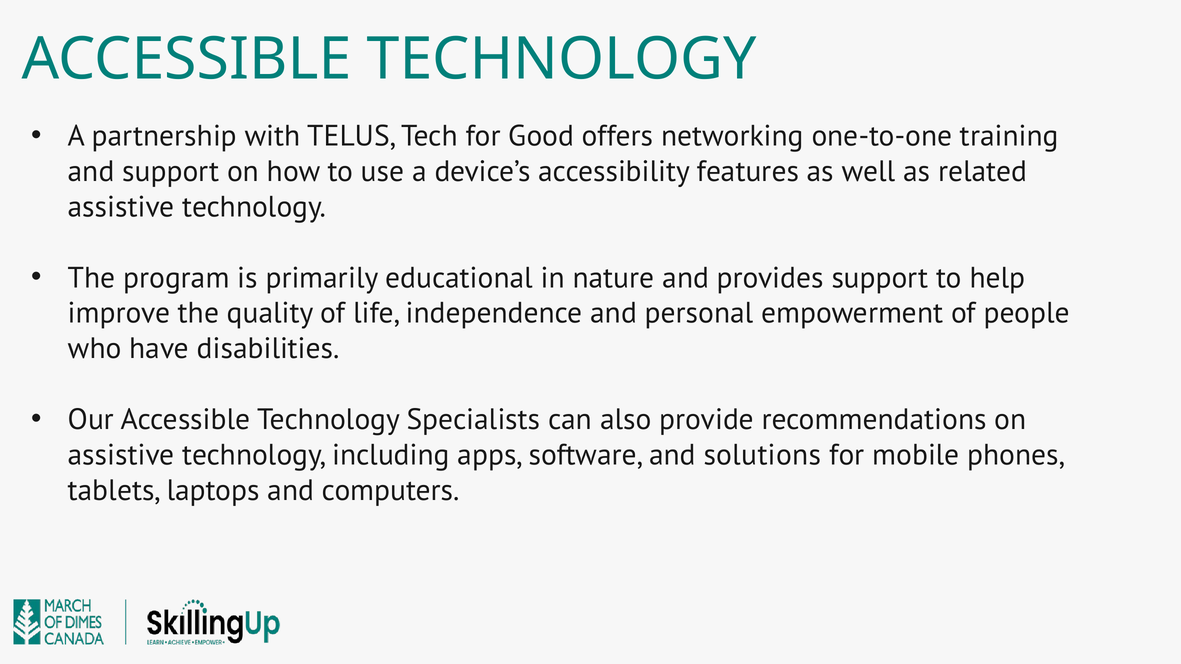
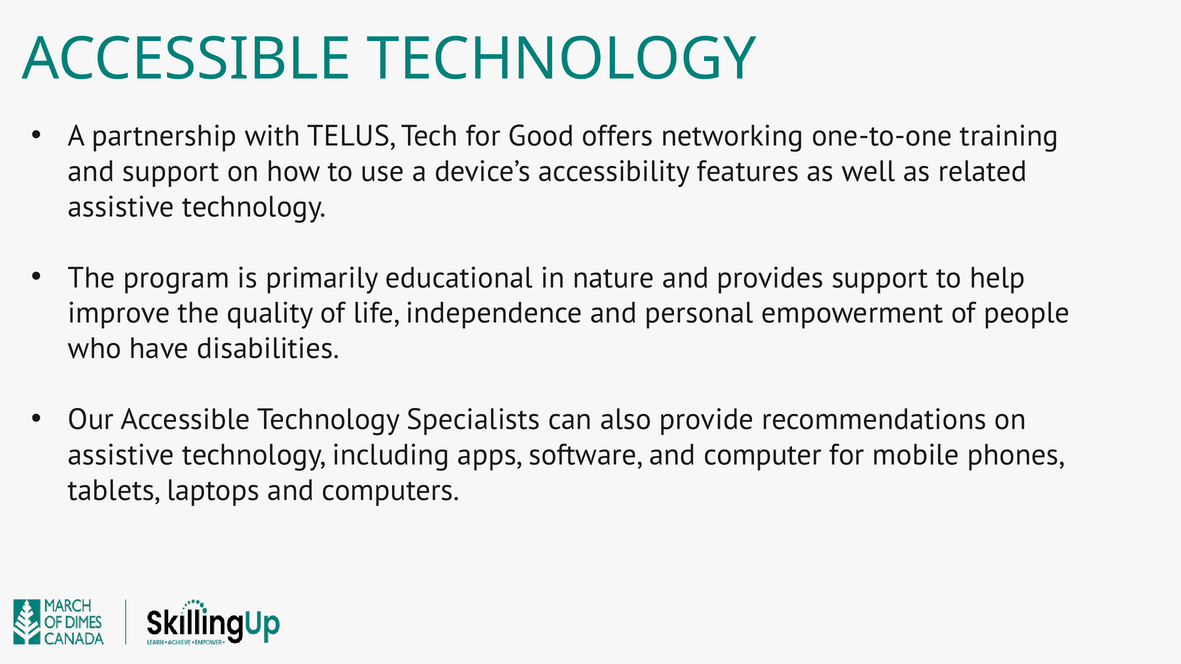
solutions: solutions -> computer
